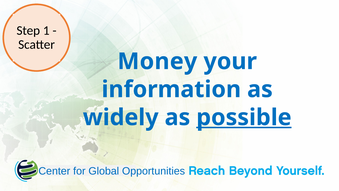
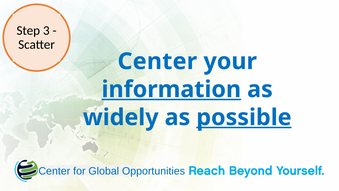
1: 1 -> 3
Money at (157, 61): Money -> Center
information underline: none -> present
